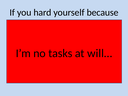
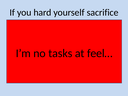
because: because -> sacrifice
will…: will… -> feel…
